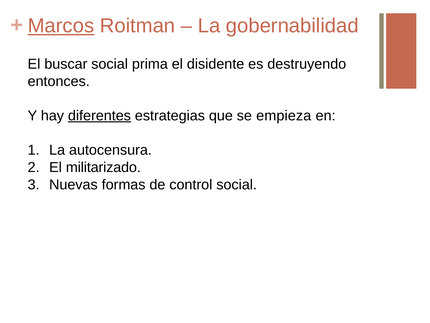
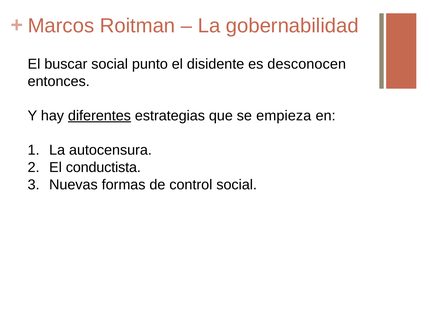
Marcos underline: present -> none
prima: prima -> punto
destruyendo: destruyendo -> desconocen
militarizado: militarizado -> conductista
